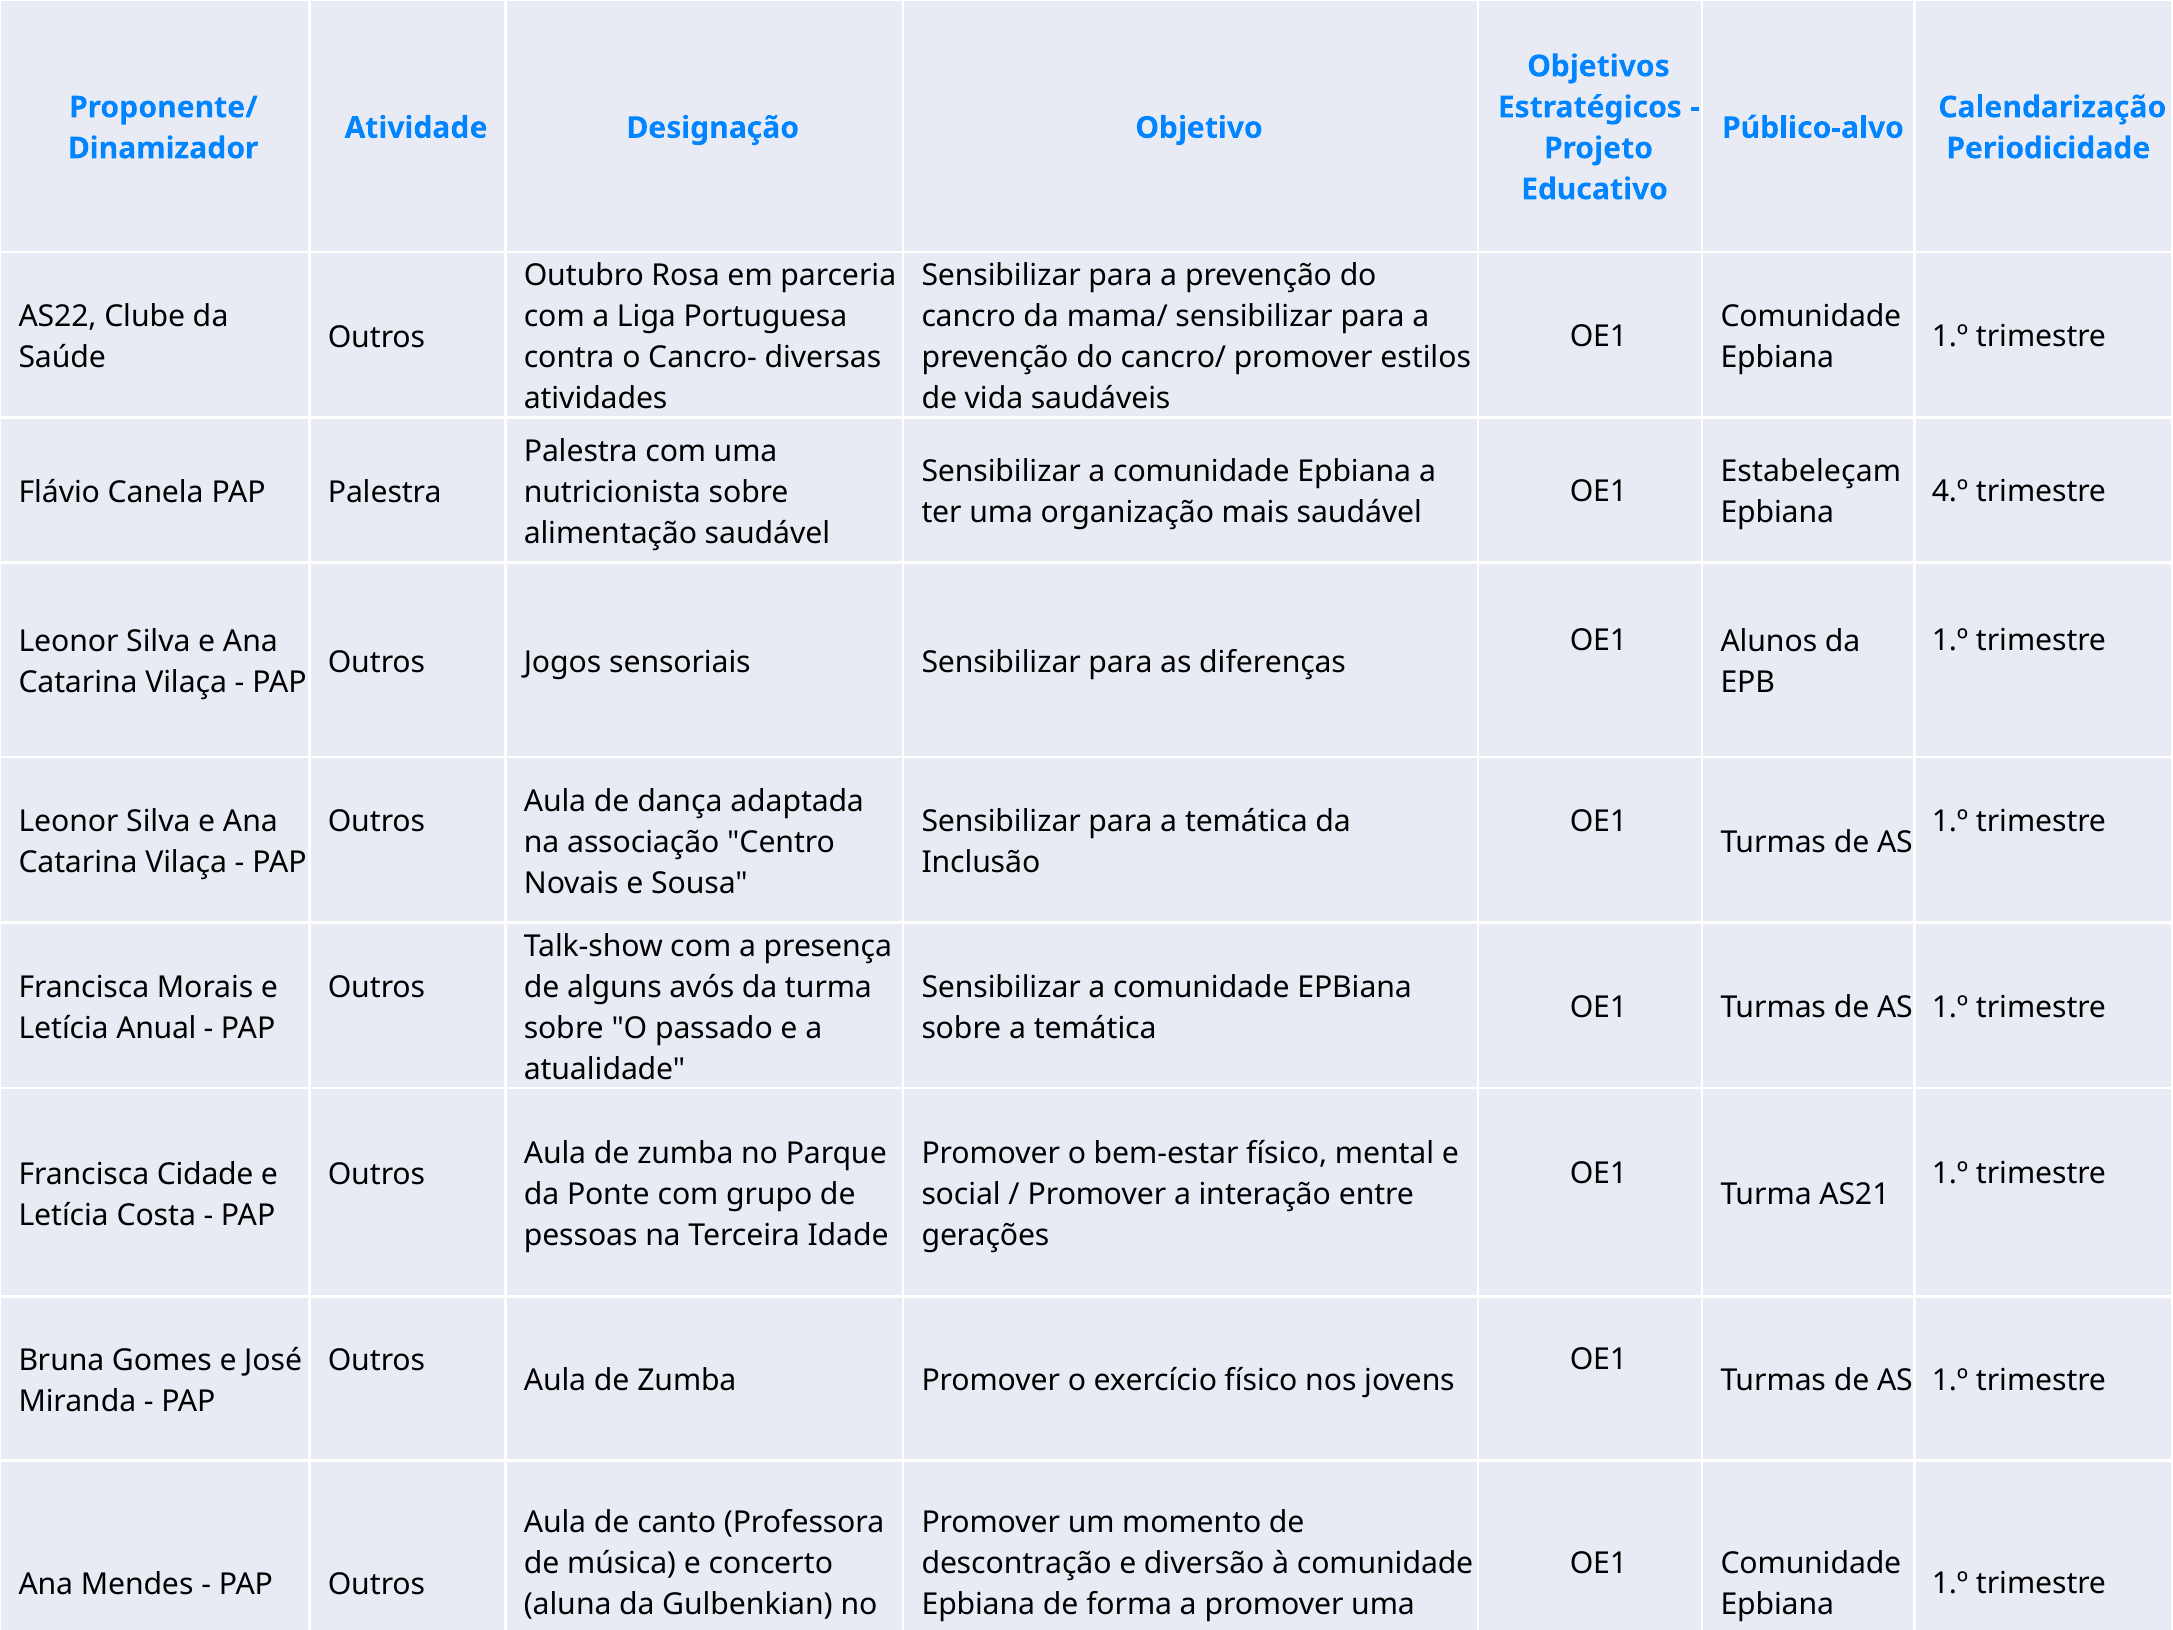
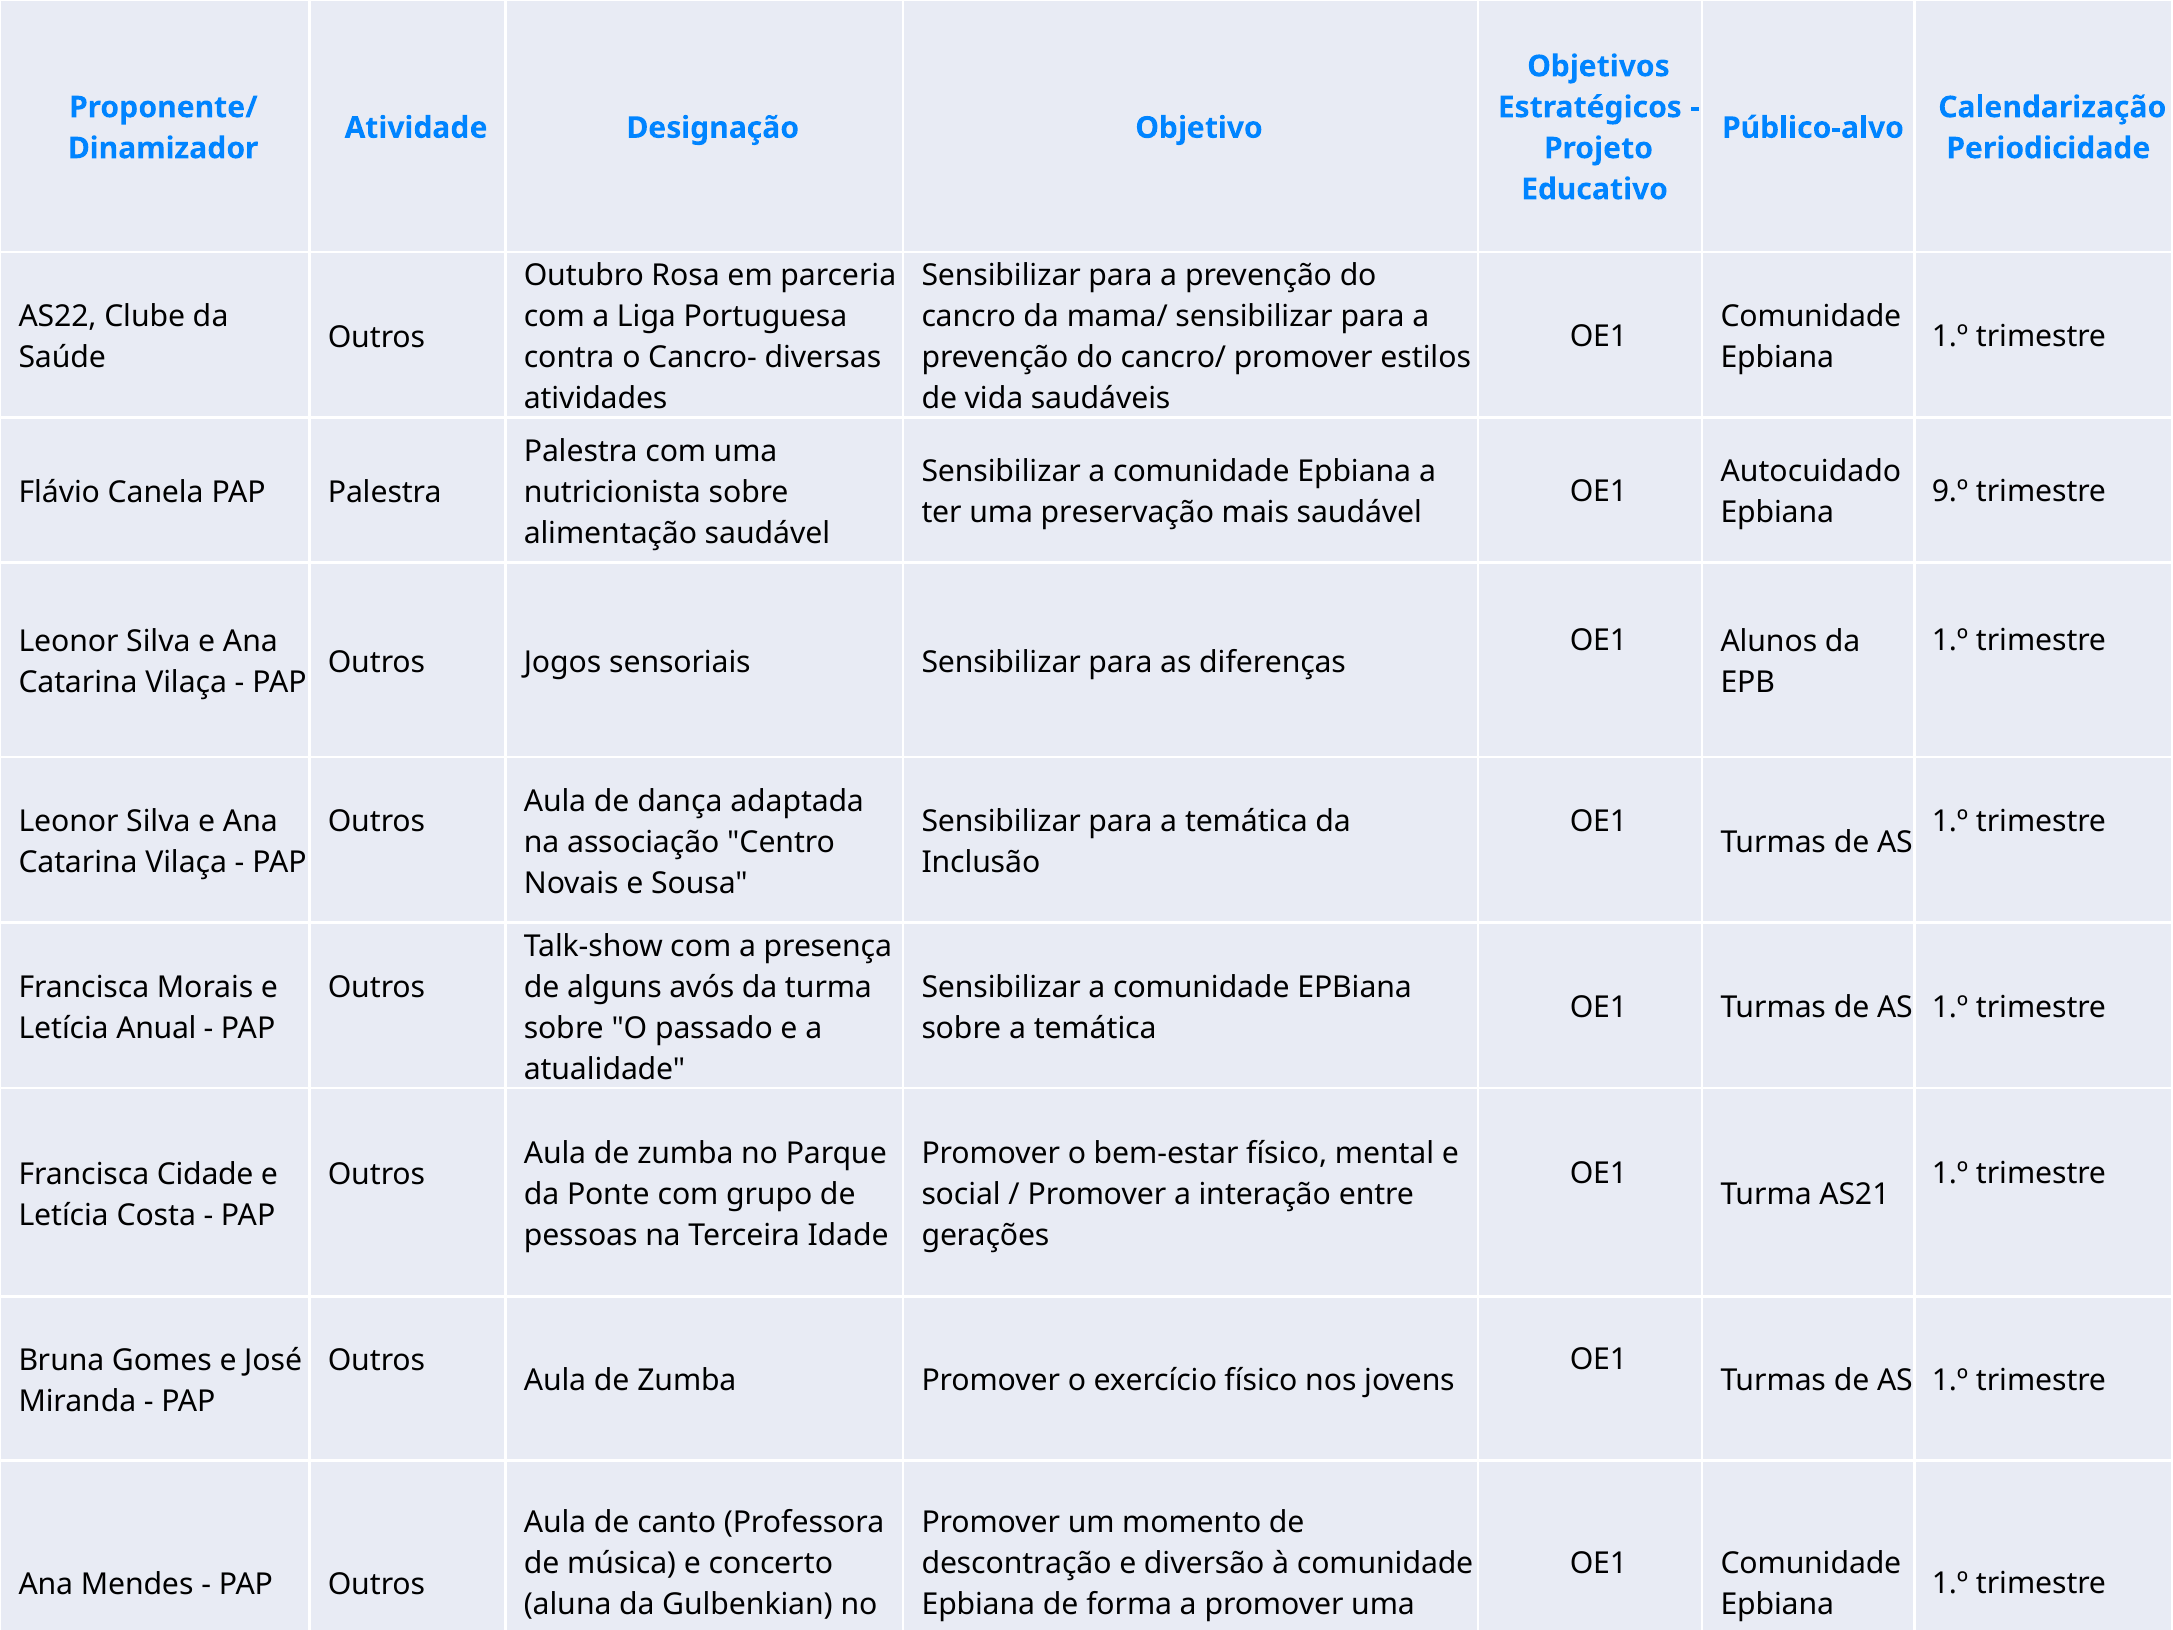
Estabeleçam: Estabeleçam -> Autocuidado
4.º: 4.º -> 9.º
organização: organização -> preservação
